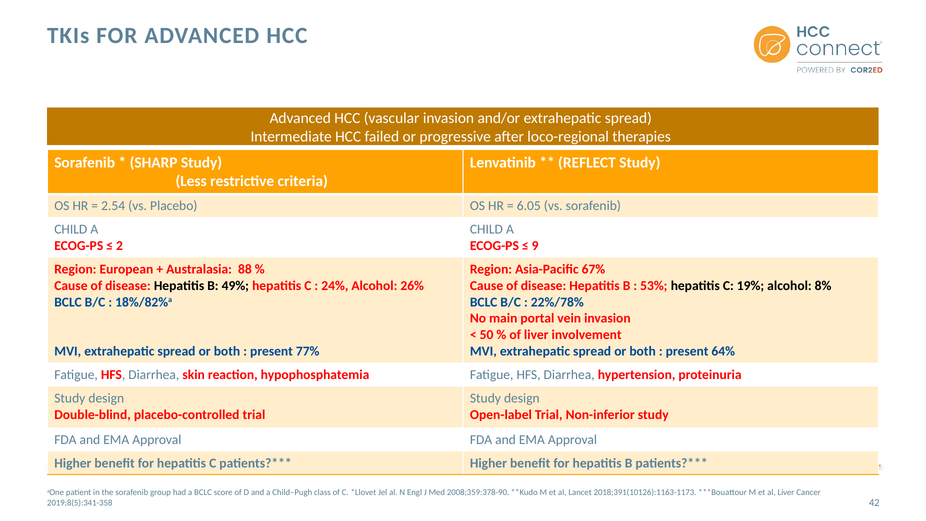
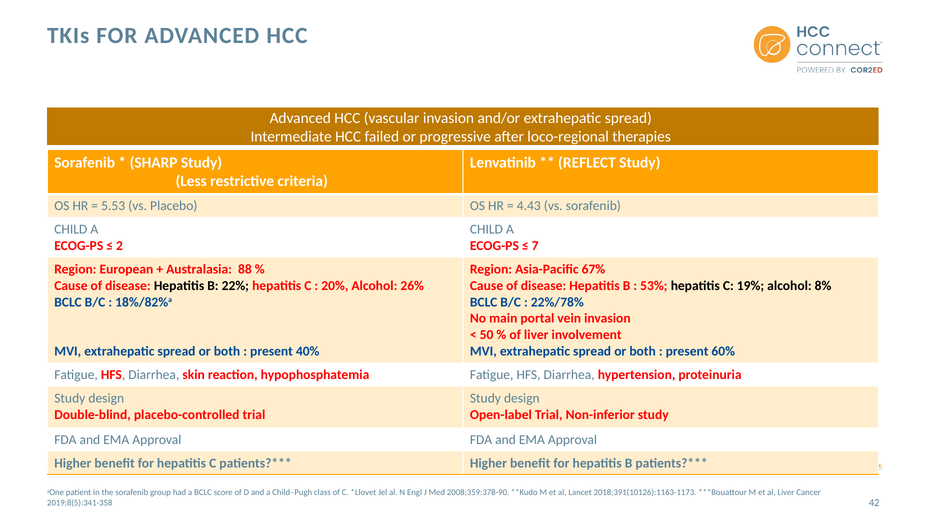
2.54: 2.54 -> 5.53
6.05: 6.05 -> 4.43
9: 9 -> 7
49%: 49% -> 22%
24%: 24% -> 20%
77%: 77% -> 40%
64%: 64% -> 60%
